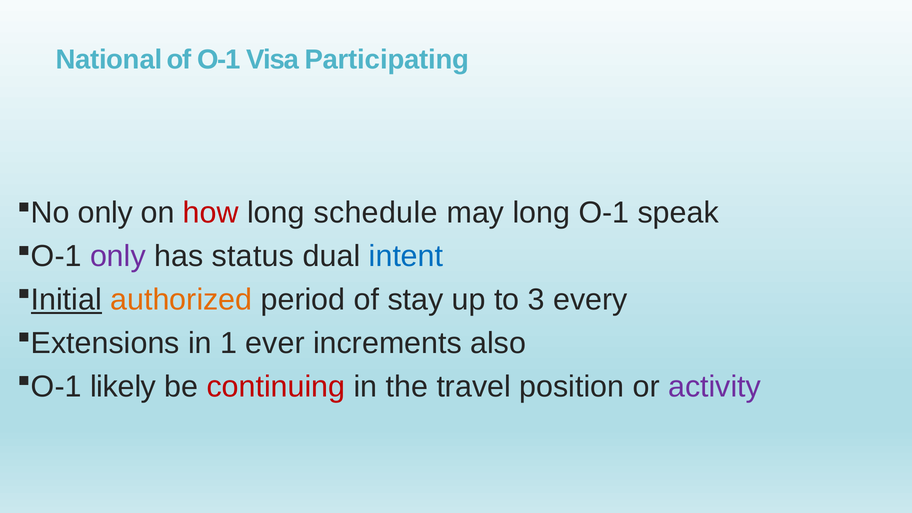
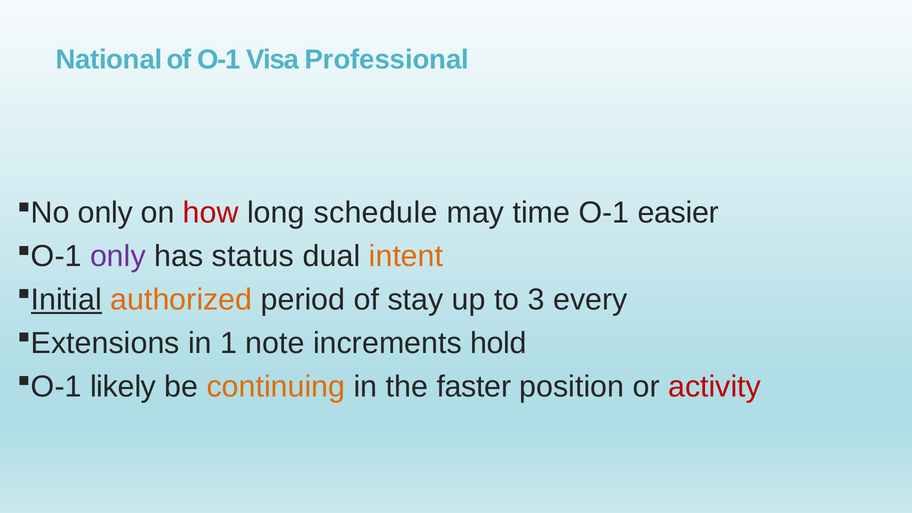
Participating: Participating -> Professional
may long: long -> time
speak: speak -> easier
intent colour: blue -> orange
ever: ever -> note
also: also -> hold
continuing colour: red -> orange
travel: travel -> faster
activity colour: purple -> red
